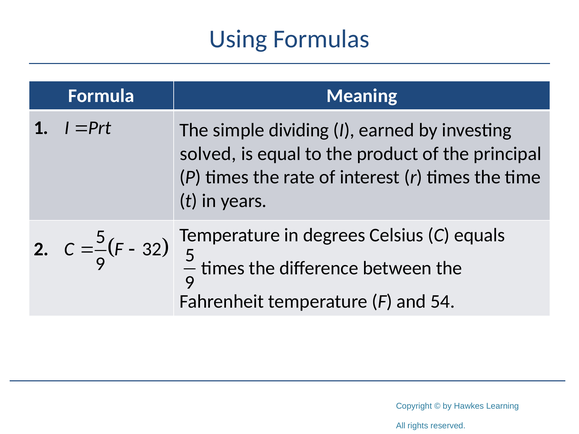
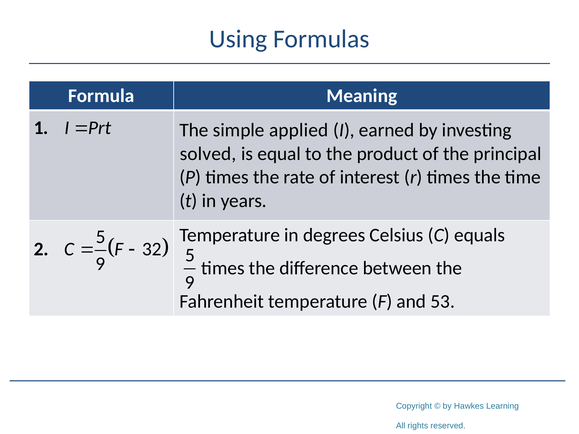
dividing: dividing -> applied
54: 54 -> 53
